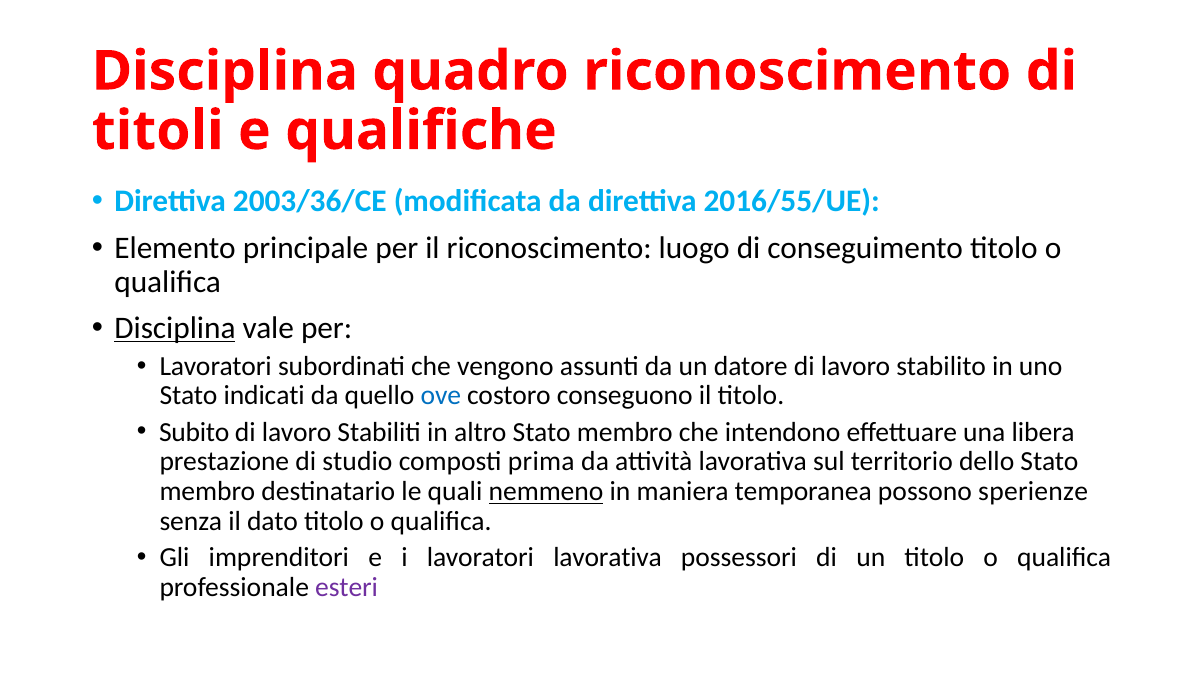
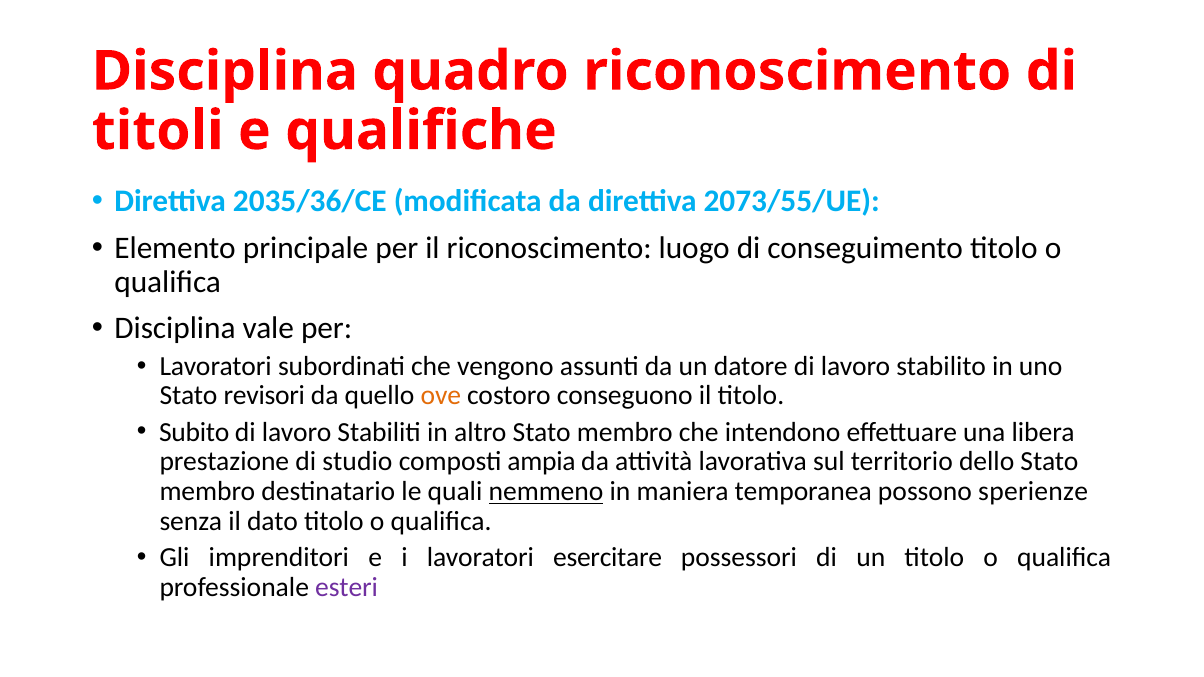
2003/36/CE: 2003/36/CE -> 2035/36/CE
2016/55/UE: 2016/55/UE -> 2073/55/UE
Disciplina at (175, 328) underline: present -> none
indicati: indicati -> revisori
ove colour: blue -> orange
prima: prima -> ampia
lavoratori lavorativa: lavorativa -> esercitare
